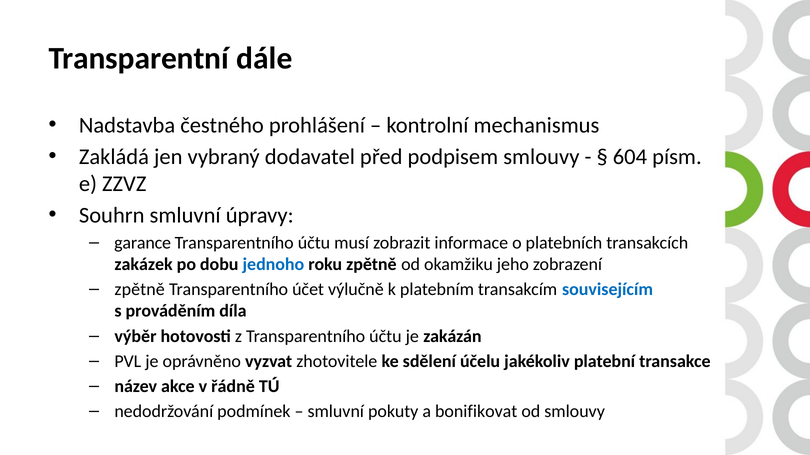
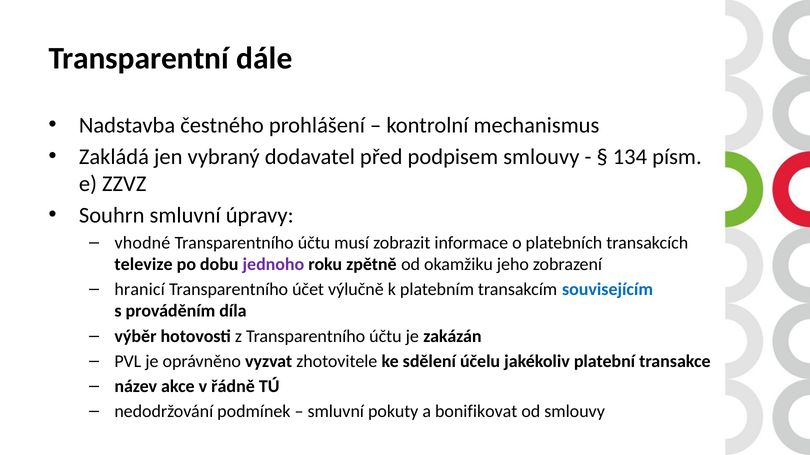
604: 604 -> 134
garance: garance -> vhodné
zakázek: zakázek -> televize
jednoho colour: blue -> purple
zpětně at (140, 290): zpětně -> hranicí
